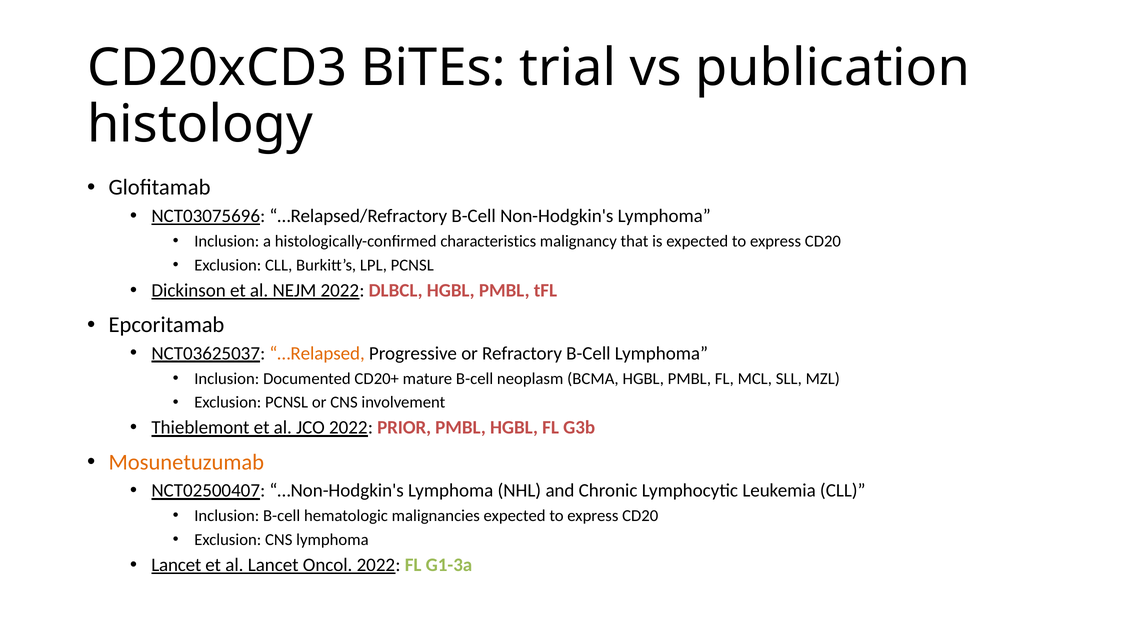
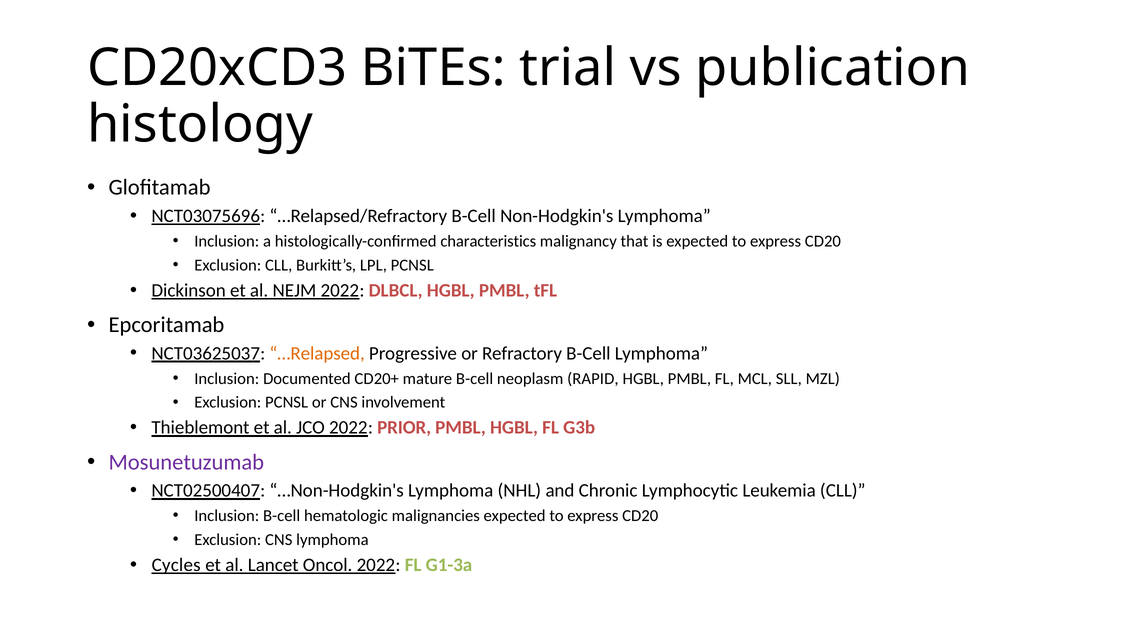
BCMA: BCMA -> RAPID
Mosunetuzumab colour: orange -> purple
Lancet at (176, 565): Lancet -> Cycles
